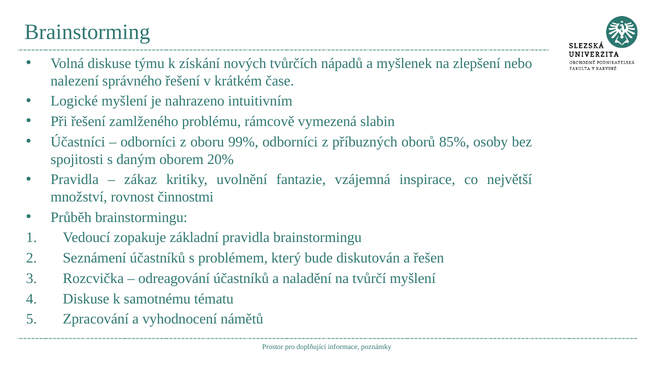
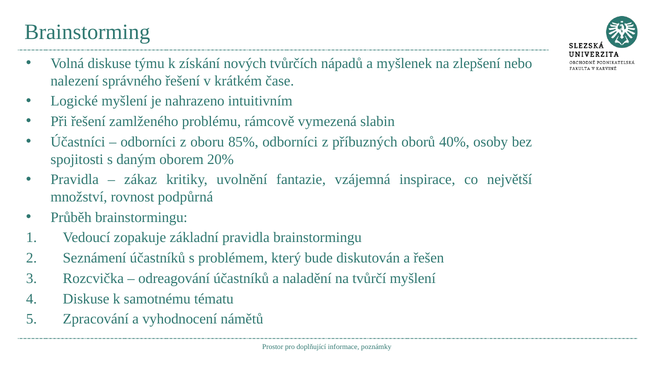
99%: 99% -> 85%
85%: 85% -> 40%
činnostmi: činnostmi -> podpůrná
